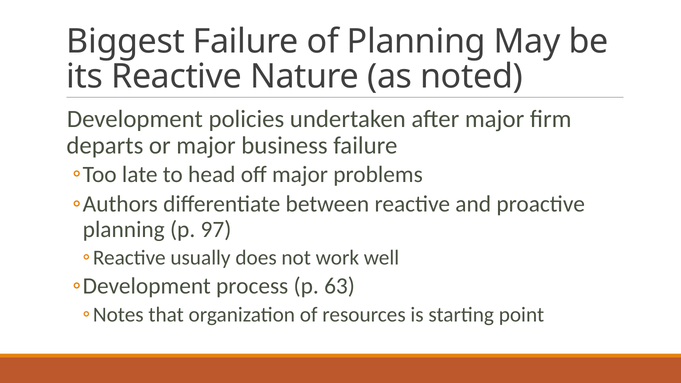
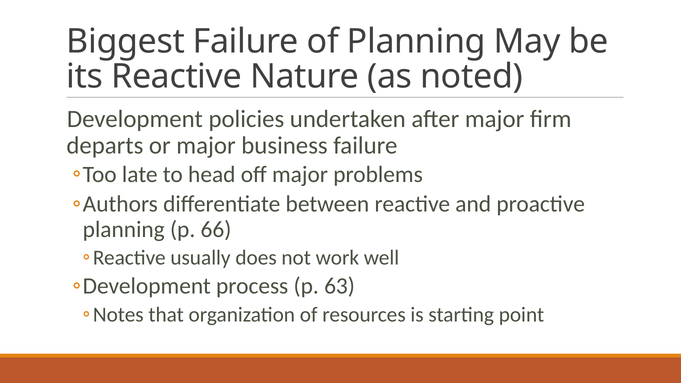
97: 97 -> 66
